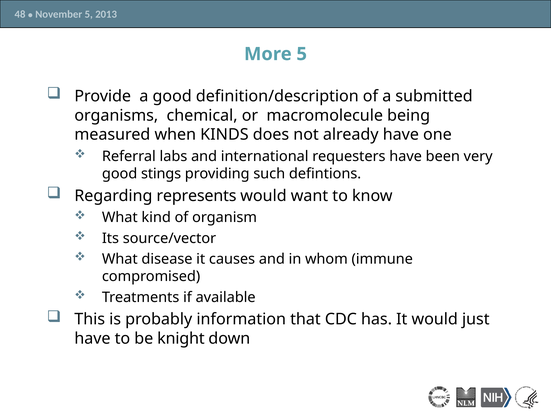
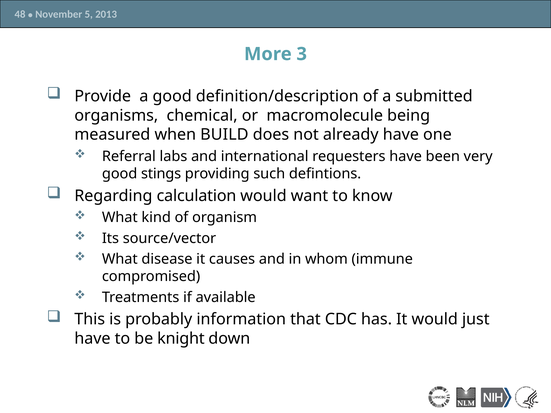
More 5: 5 -> 3
KINDS: KINDS -> BUILD
represents: represents -> calculation
